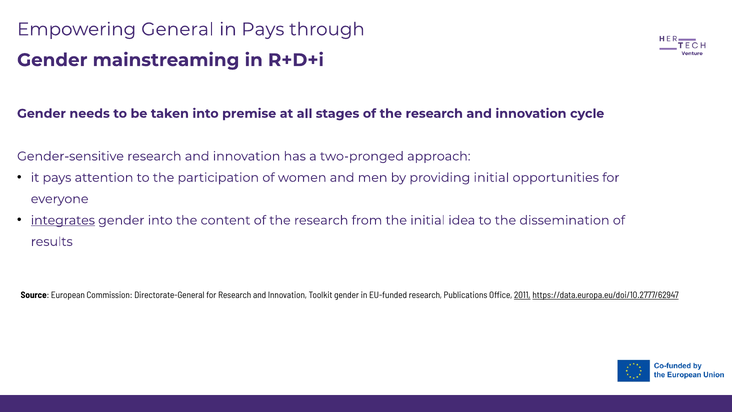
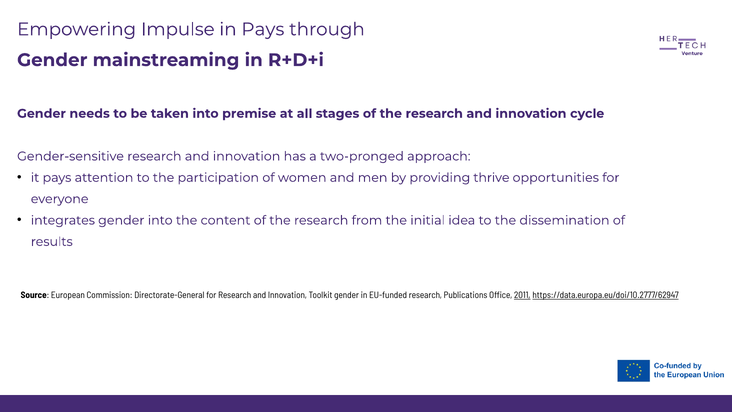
General: General -> Impulse
providing initial: initial -> thrive
integrates underline: present -> none
